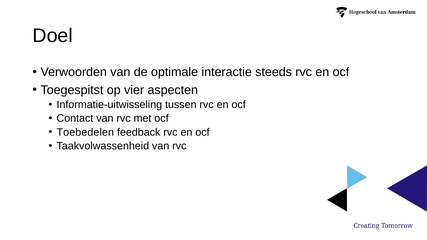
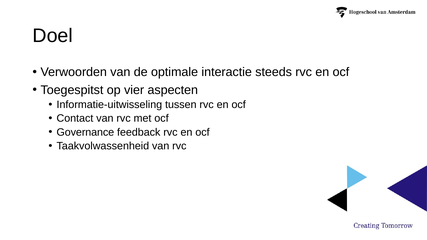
Toebedelen: Toebedelen -> Governance
